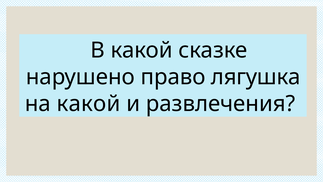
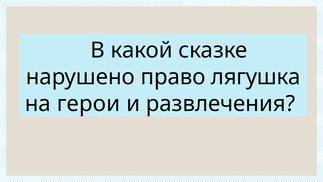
на какой: какой -> герои
